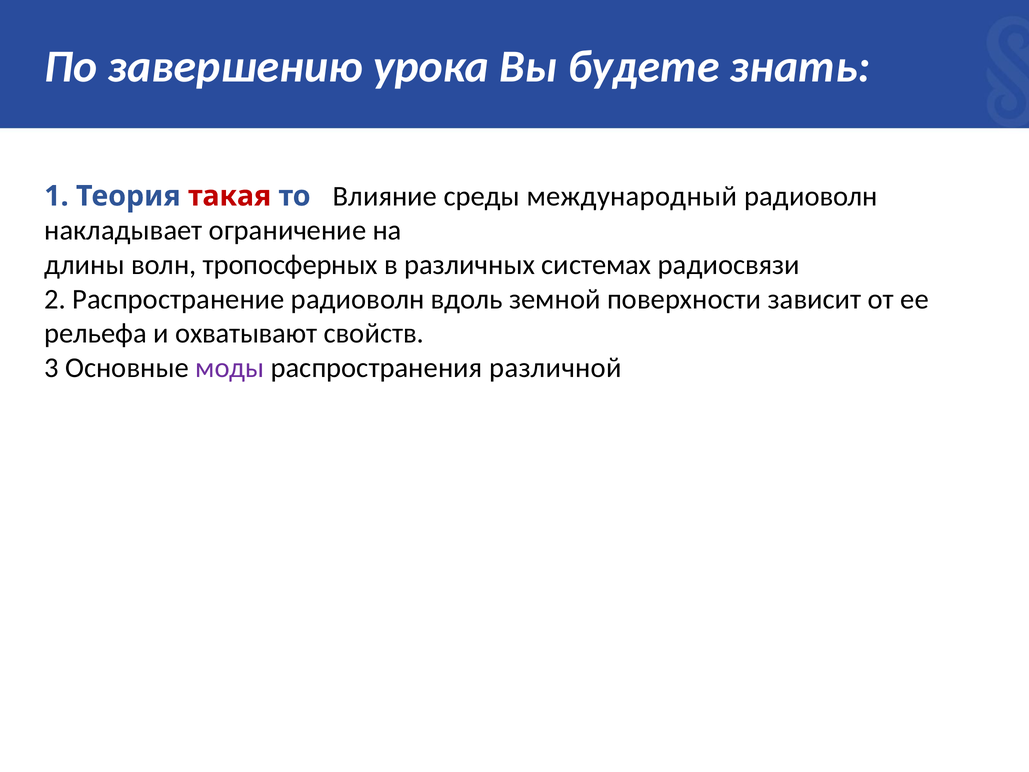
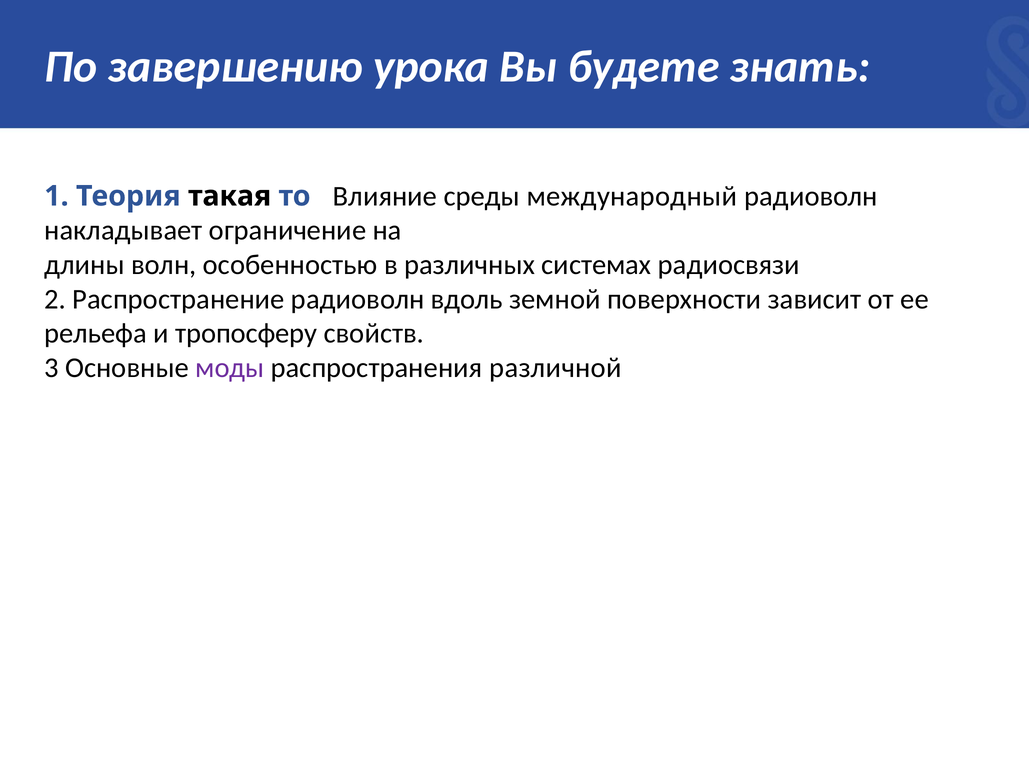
такая colour: red -> black
тропосферных: тропосферных -> особенностью
охватывают: охватывают -> тропосферу
